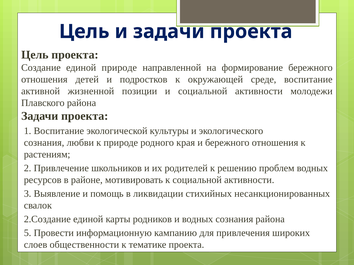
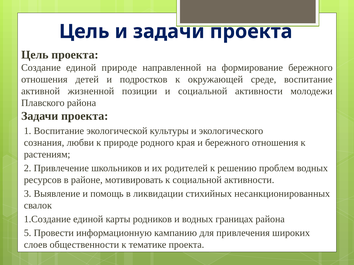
2.Создание: 2.Создание -> 1.Создание
водных сознания: сознания -> границах
